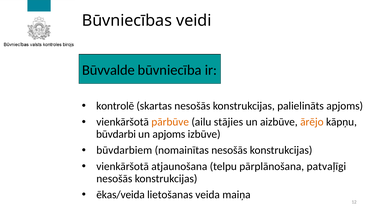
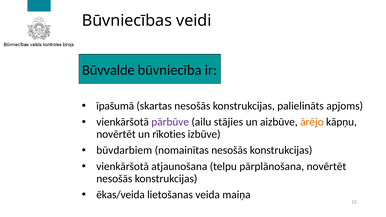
kontrolē: kontrolē -> īpašumā
pārbūve colour: orange -> purple
būvdarbi at (116, 134): būvdarbi -> novērtēt
un apjoms: apjoms -> rīkoties
pārplānošana patvaļīgi: patvaļīgi -> novērtēt
